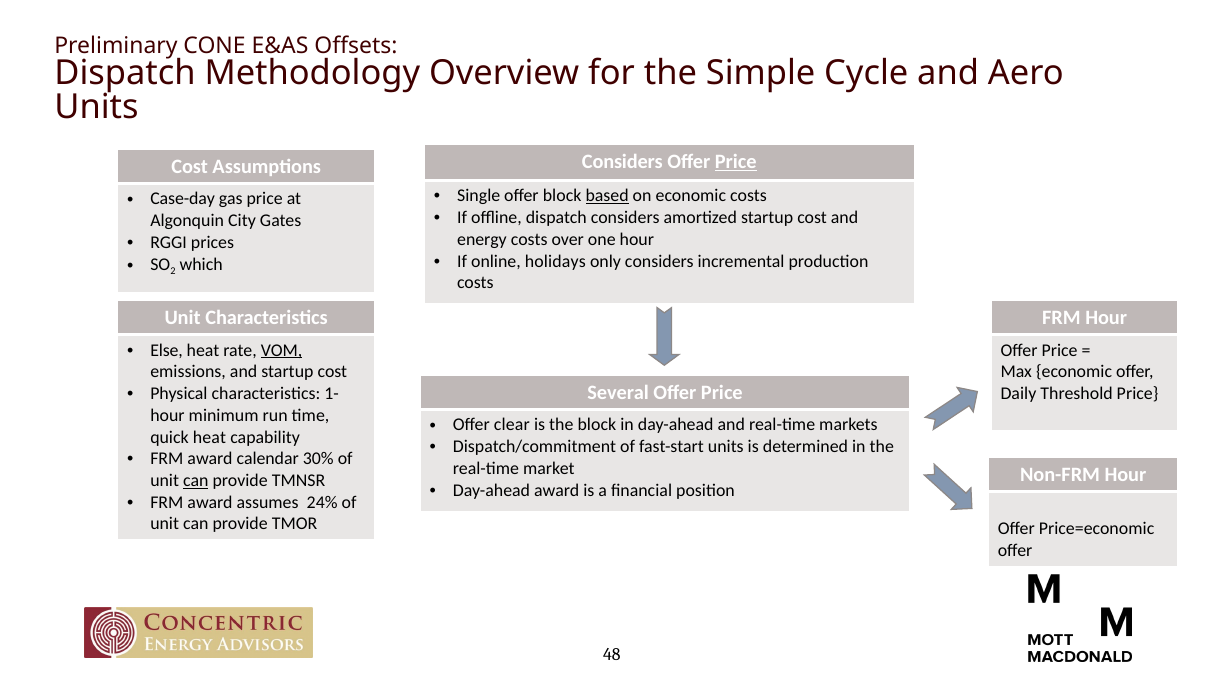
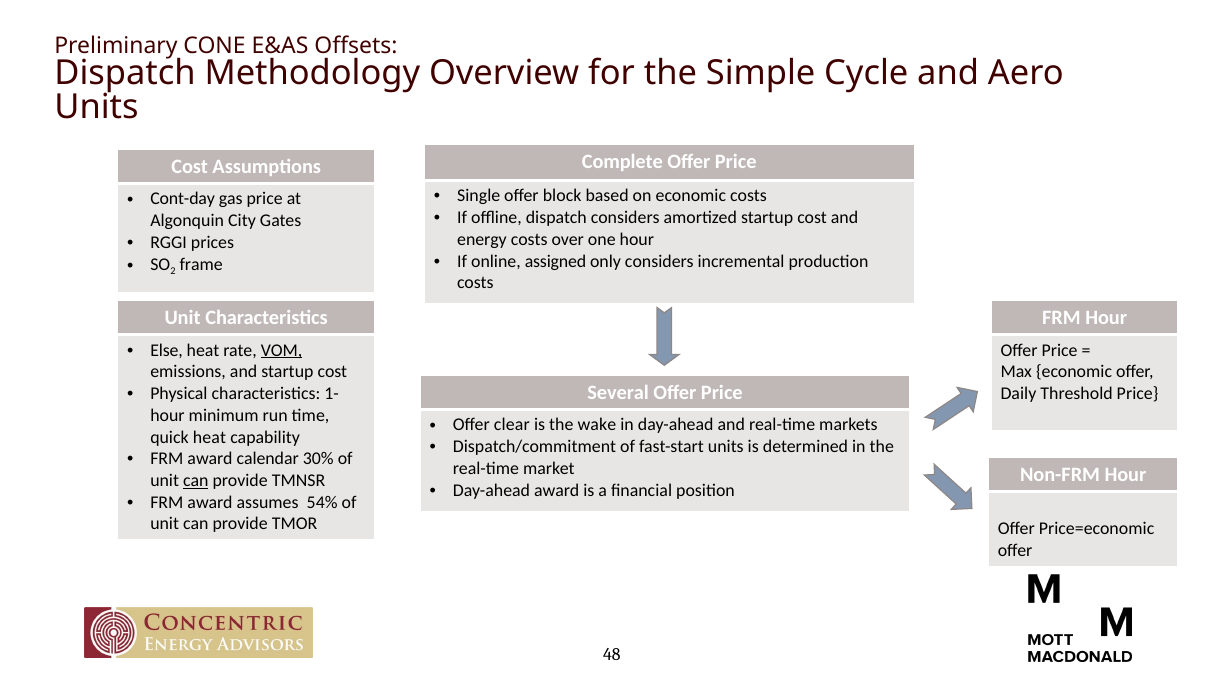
Considers at (622, 162): Considers -> Complete
Price at (736, 162) underline: present -> none
based underline: present -> none
Case-day: Case-day -> Cont-day
holidays: holidays -> assigned
which: which -> frame
the block: block -> wake
24%: 24% -> 54%
